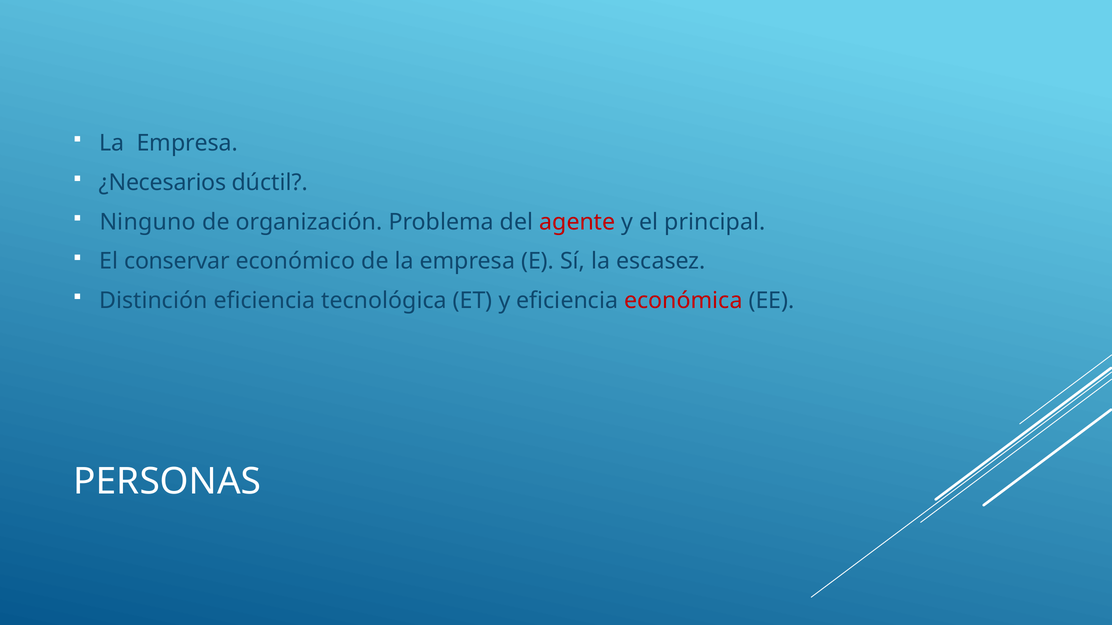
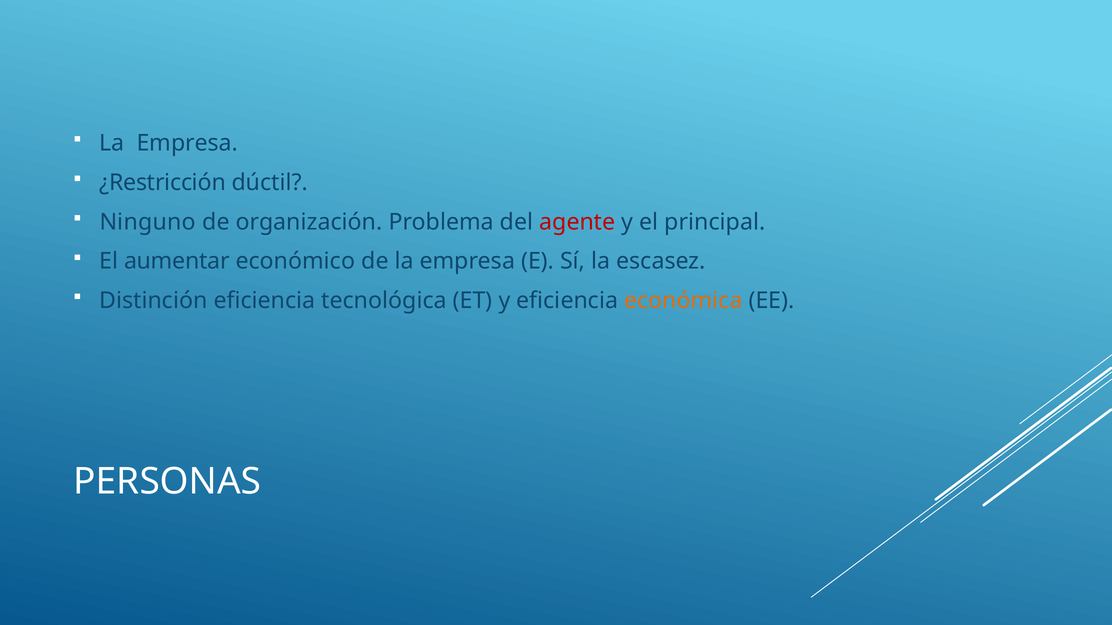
¿Necesarios: ¿Necesarios -> ¿Restricción
conservar: conservar -> aumentar
económica colour: red -> orange
